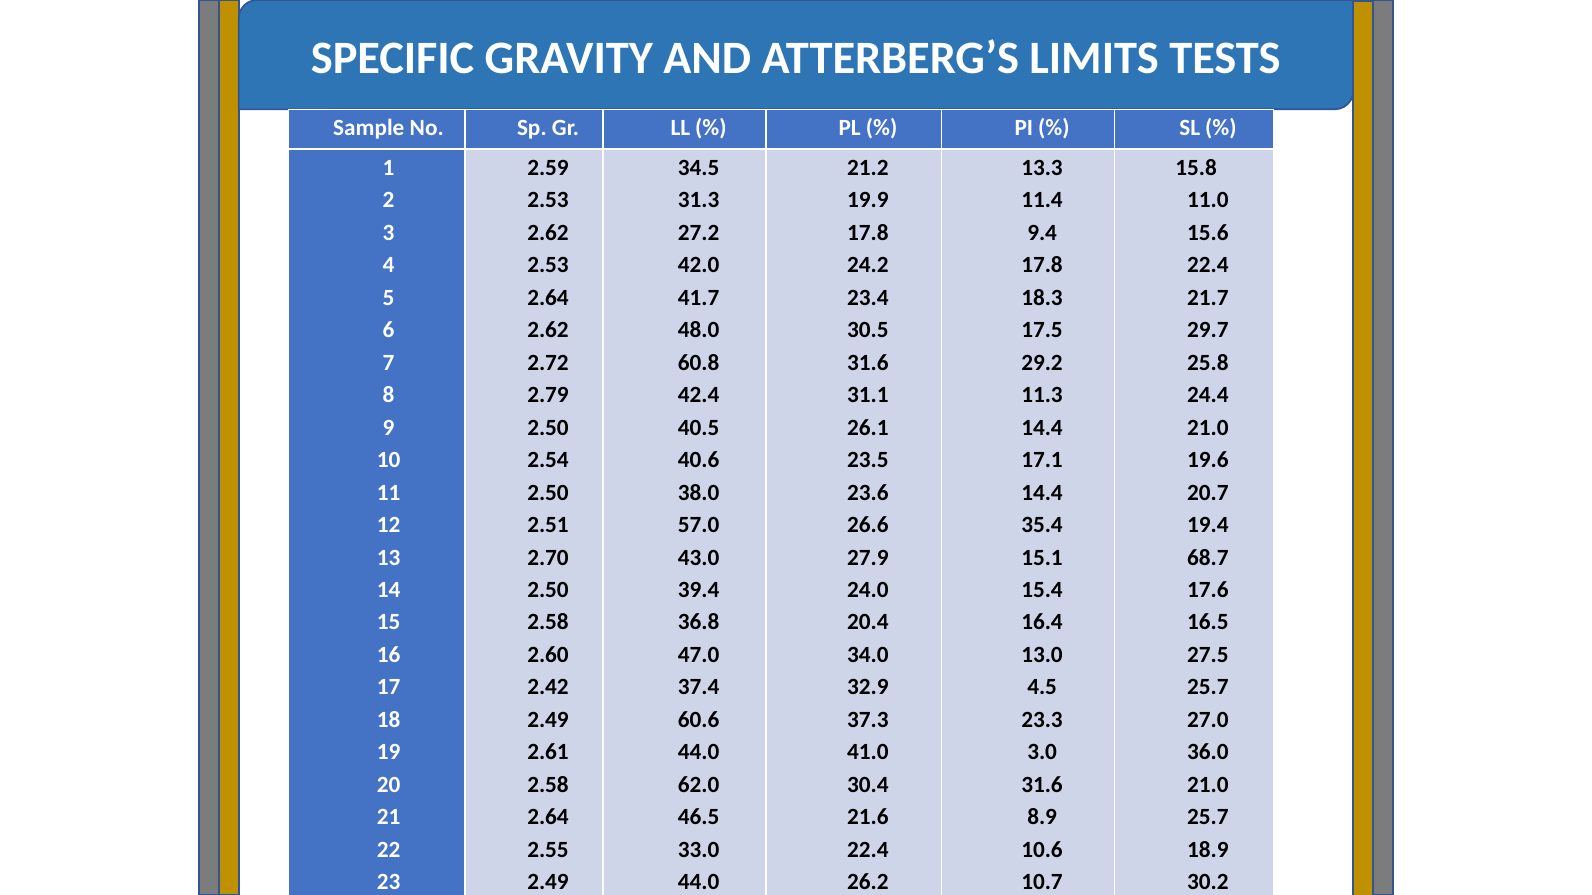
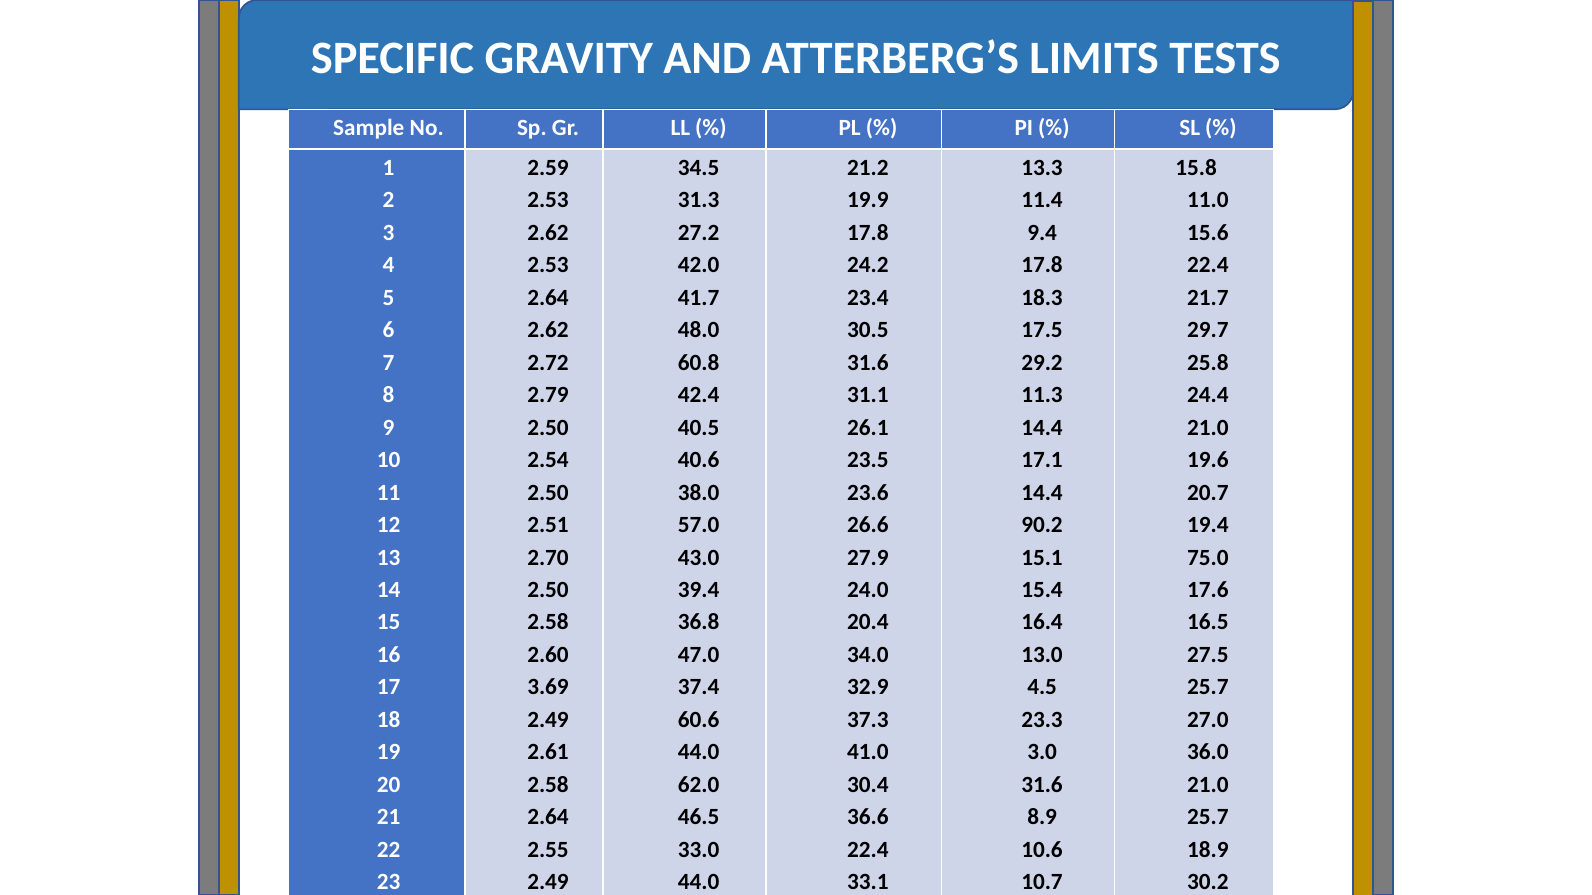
35.4: 35.4 -> 90.2
68.7: 68.7 -> 75.0
2.42: 2.42 -> 3.69
21.6: 21.6 -> 36.6
26.2: 26.2 -> 33.1
